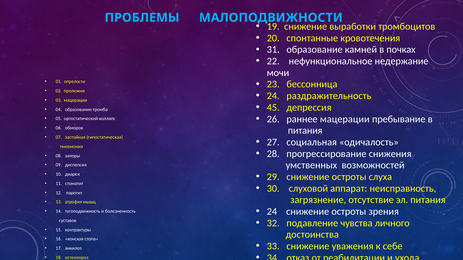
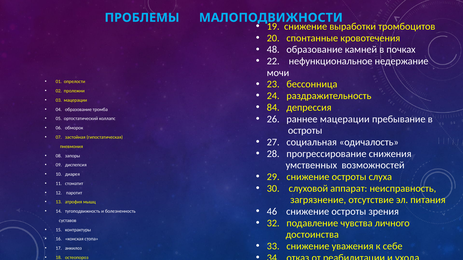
31: 31 -> 48
45: 45 -> 84
питания at (305, 131): питания -> остроты
24 at (272, 212): 24 -> 46
